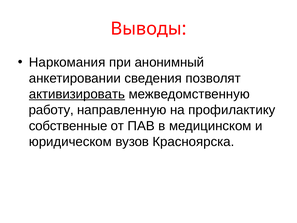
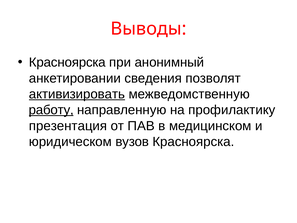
Наркомания at (67, 62): Наркомания -> Красноярска
работу underline: none -> present
собственные: собственные -> презентация
